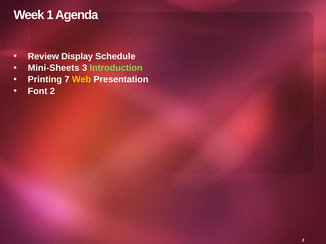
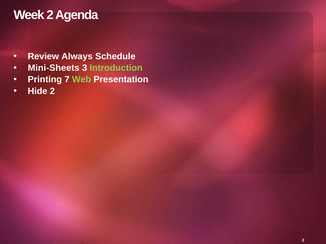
Week 1: 1 -> 2
Display: Display -> Always
Web colour: yellow -> light green
Font: Font -> Hide
